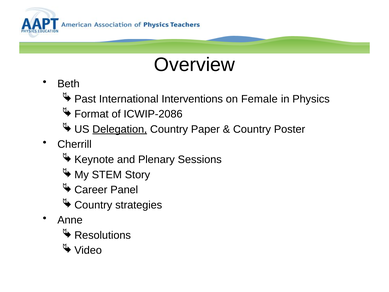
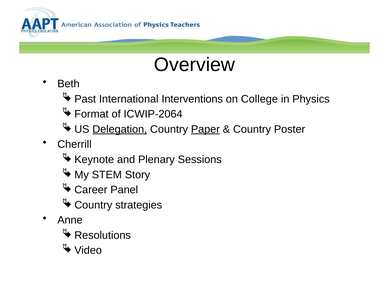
Female: Female -> College
ICWIP-2086: ICWIP-2086 -> ICWIP-2064
Paper underline: none -> present
